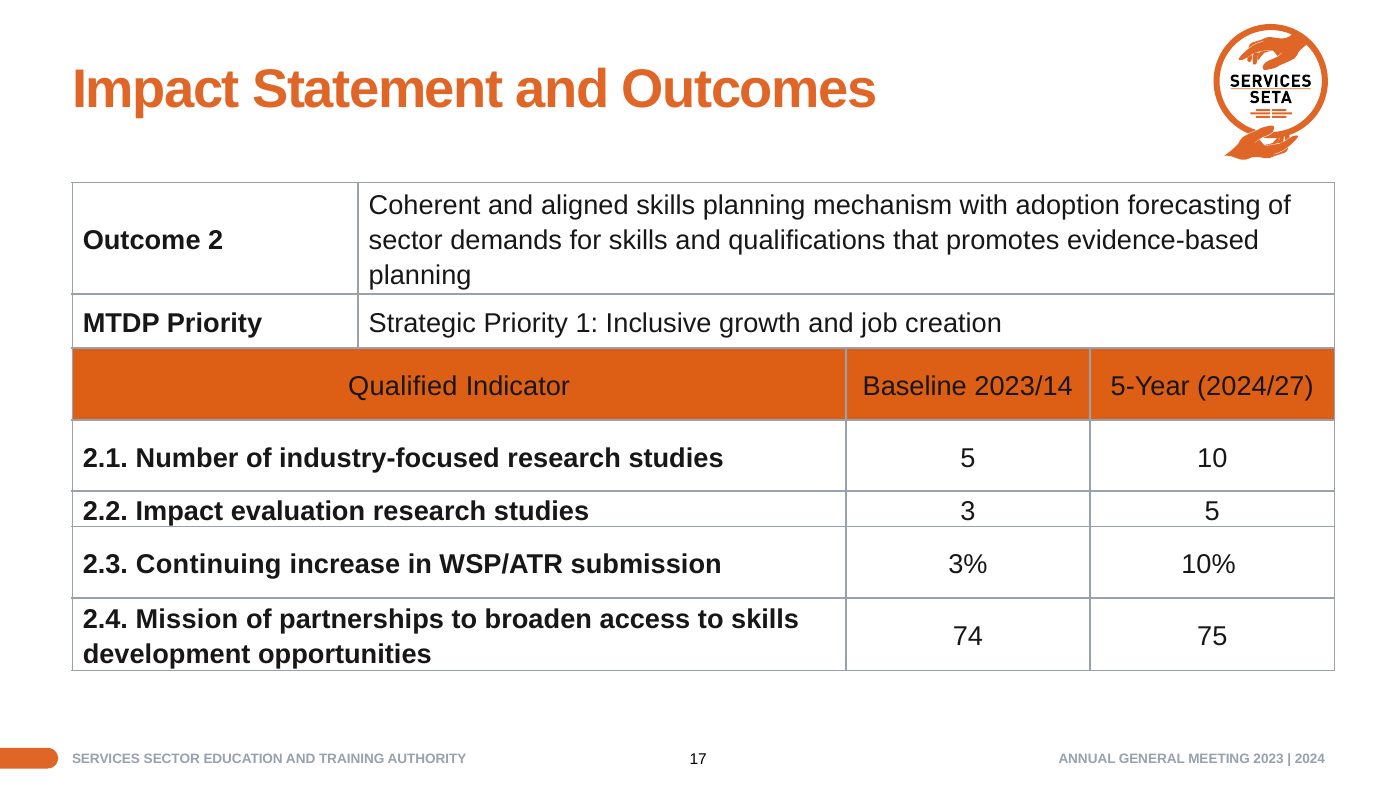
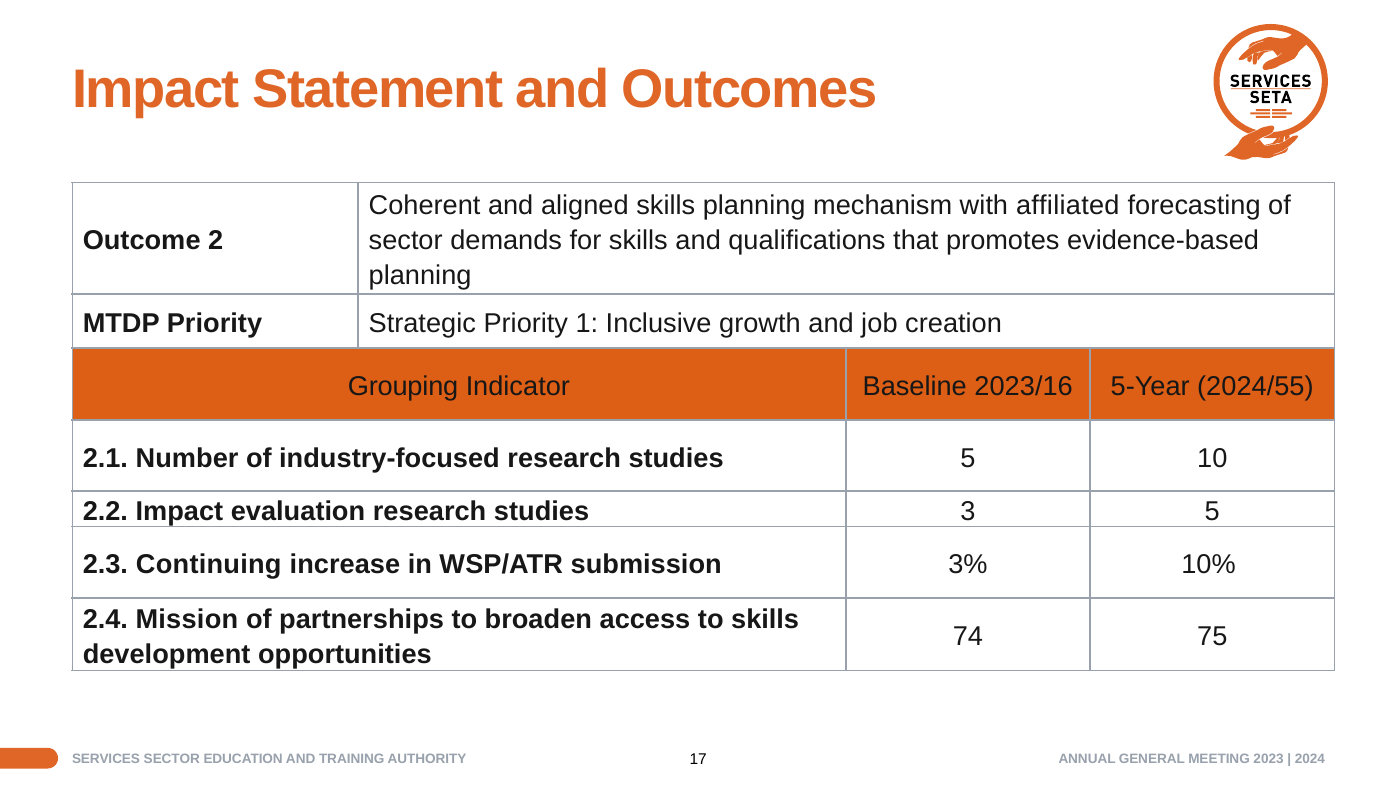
adoption: adoption -> affiliated
Qualified: Qualified -> Grouping
2023/14: 2023/14 -> 2023/16
2024/27: 2024/27 -> 2024/55
